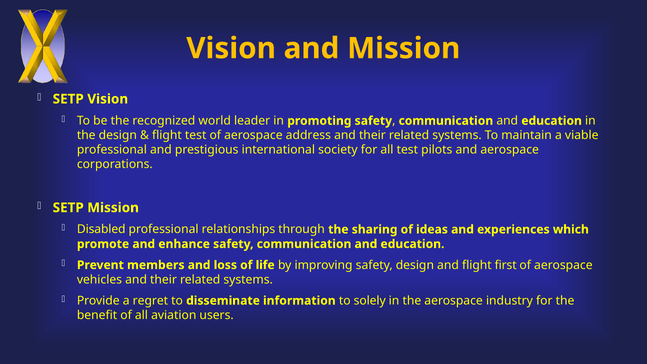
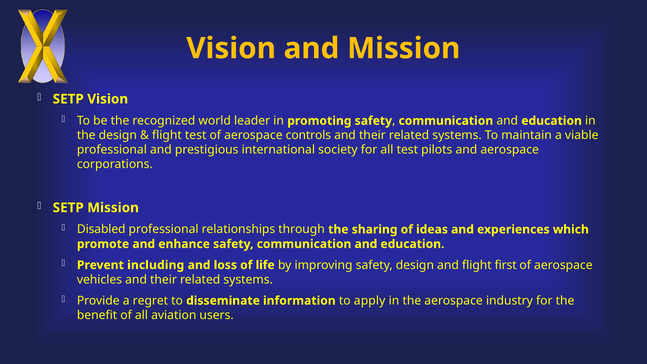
address: address -> controls
members: members -> including
solely: solely -> apply
